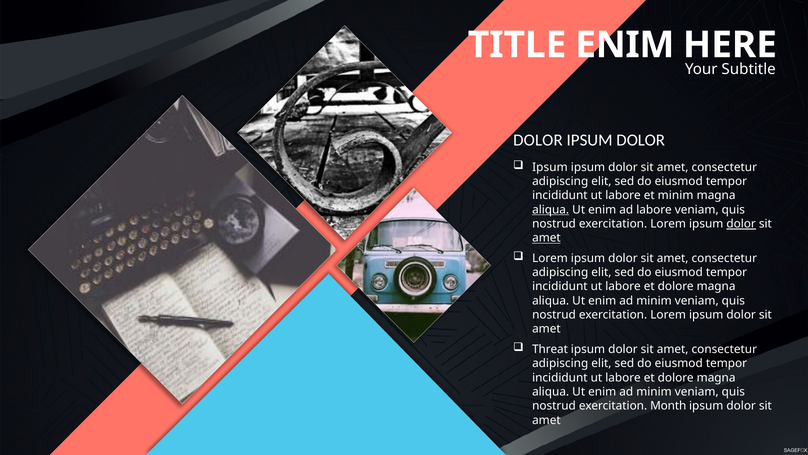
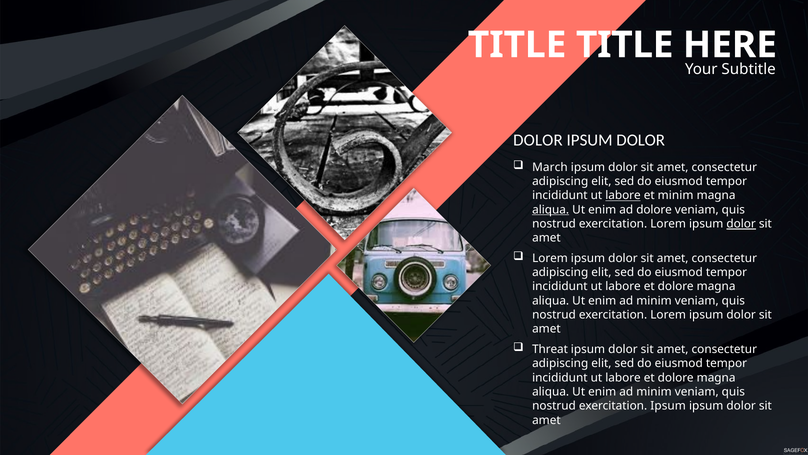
TITLE ENIM: ENIM -> TITLE
Ipsum at (550, 167): Ipsum -> March
labore at (623, 195) underline: none -> present
ad labore: labore -> dolore
amet at (546, 238) underline: present -> none
exercitation Month: Month -> Ipsum
